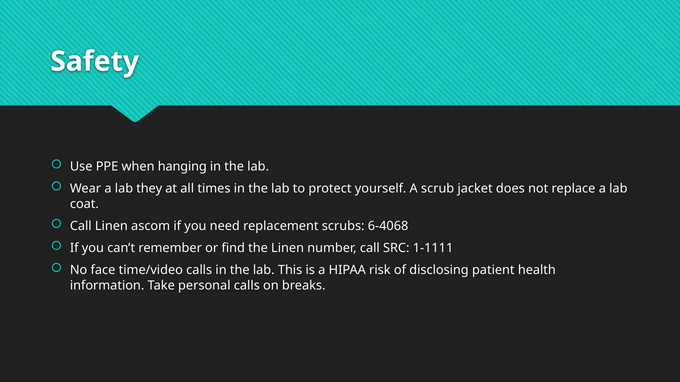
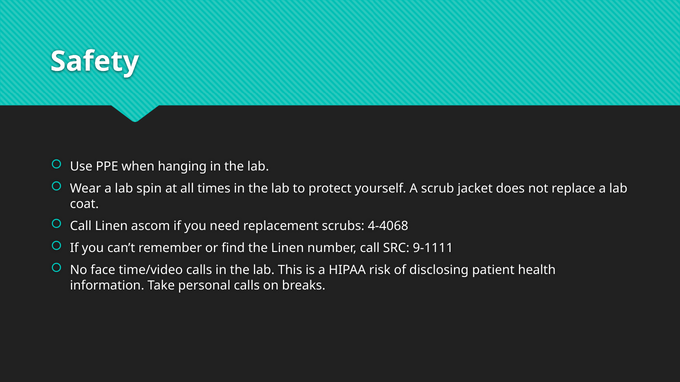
they: they -> spin
6-4068: 6-4068 -> 4-4068
1-1111: 1-1111 -> 9-1111
